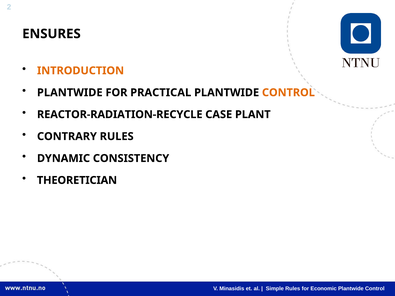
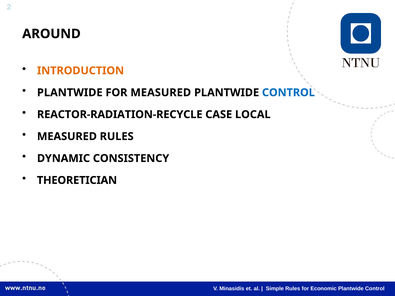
ENSURES: ENSURES -> AROUND
FOR PRACTICAL: PRACTICAL -> MEASURED
CONTROL at (288, 93) colour: orange -> blue
PLANT: PLANT -> LOCAL
CONTRARY at (67, 137): CONTRARY -> MEASURED
